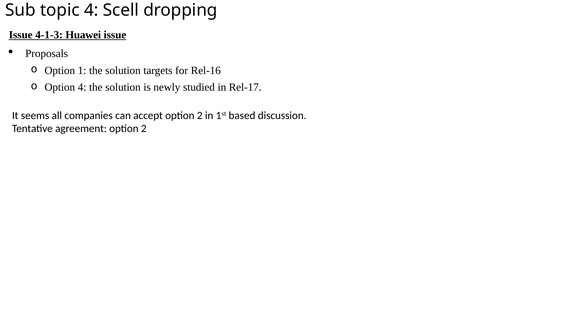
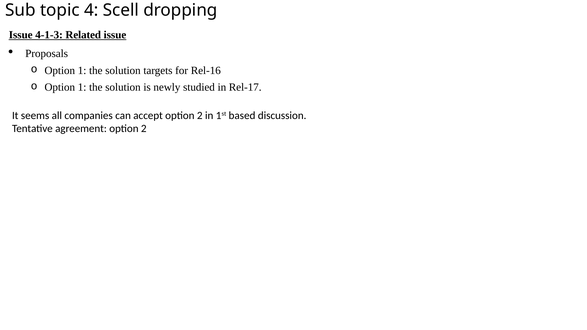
Huawei: Huawei -> Related
4 at (82, 87): 4 -> 1
